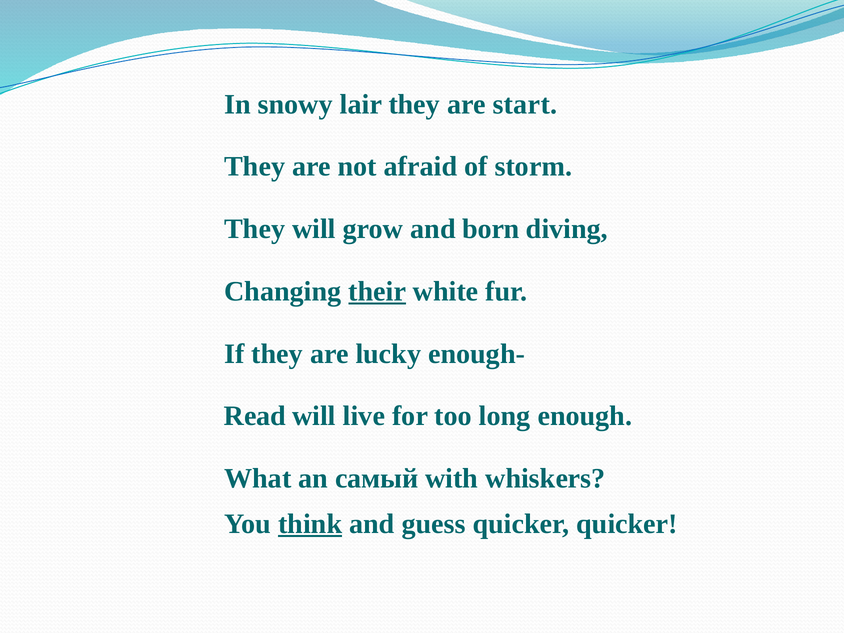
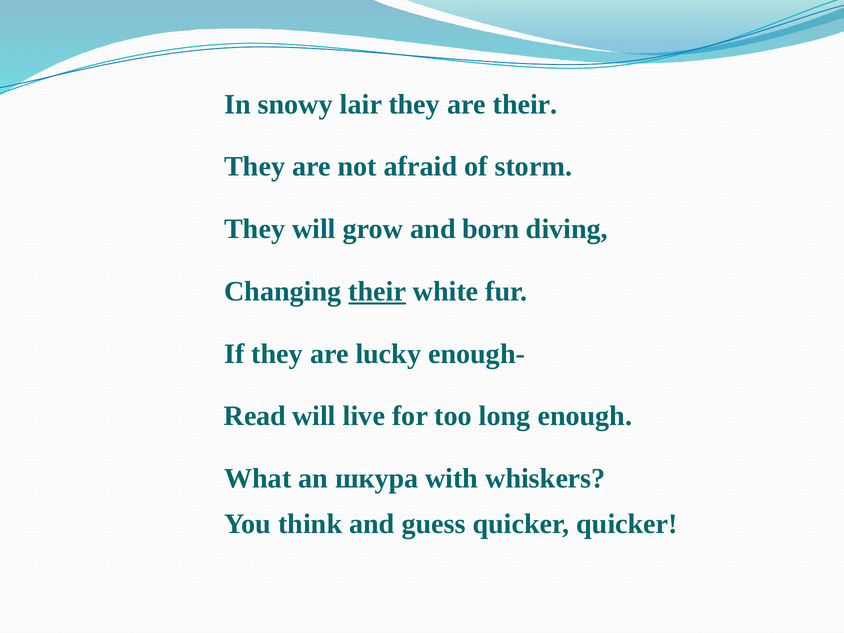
are start: start -> their
самый: самый -> шкура
think underline: present -> none
